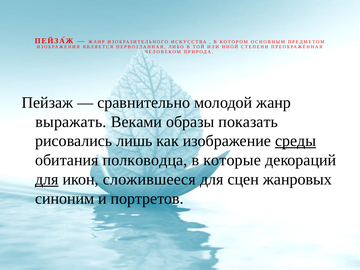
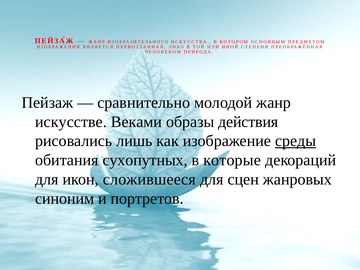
выражать: выражать -> искусстве
показать: показать -> действия
полководца: полководца -> сухопутных
для at (47, 179) underline: present -> none
